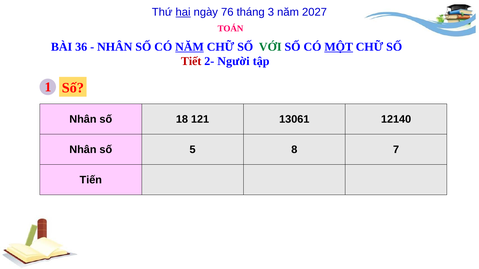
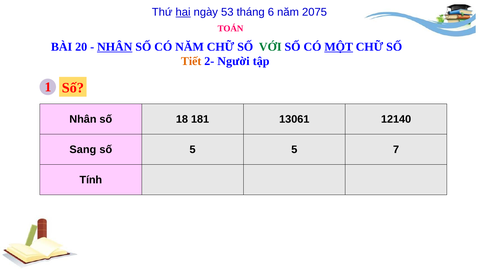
76: 76 -> 53
3: 3 -> 6
2027: 2027 -> 2075
36: 36 -> 20
NHÂN at (115, 47) underline: none -> present
NĂM at (190, 47) underline: present -> none
Tiết colour: red -> orange
121: 121 -> 181
Nhân at (83, 150): Nhân -> Sang
5 8: 8 -> 5
Tiến: Tiến -> Tính
